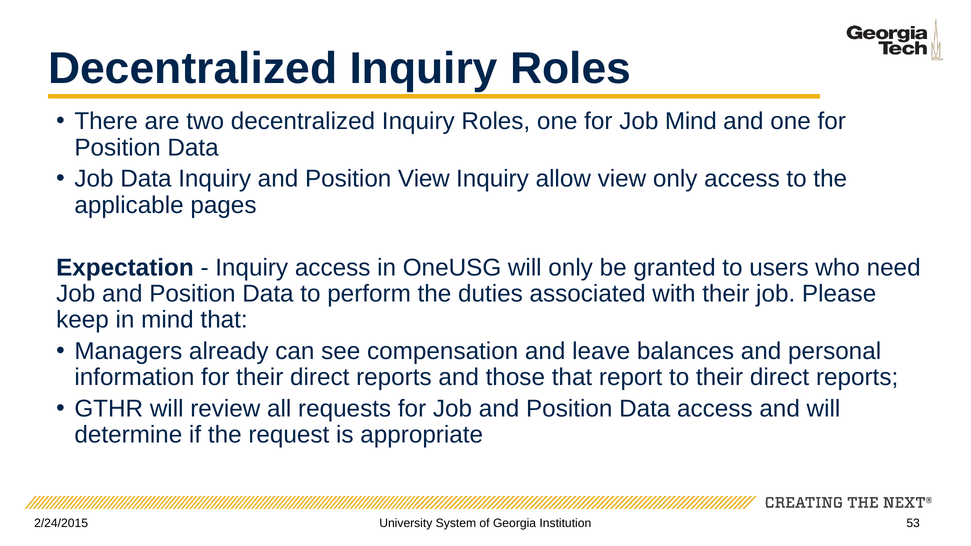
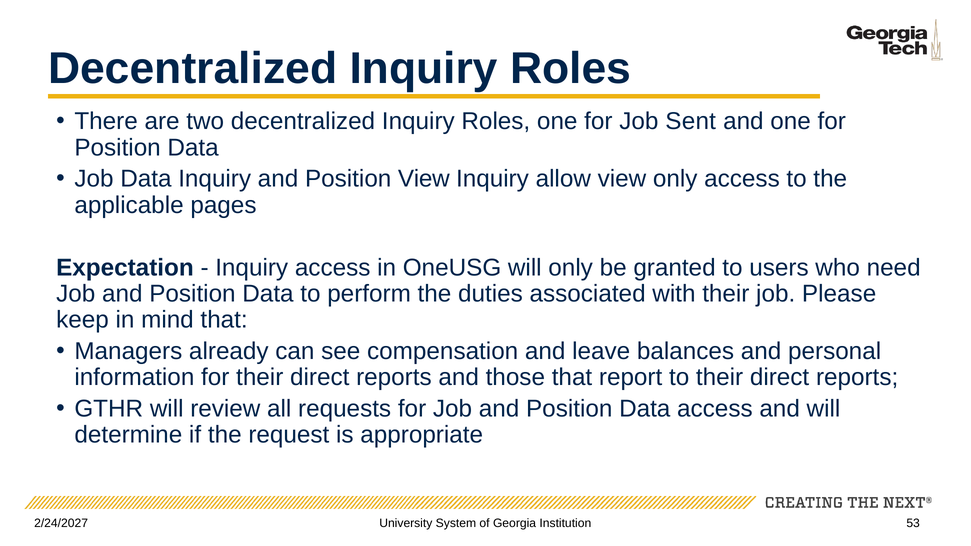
Job Mind: Mind -> Sent
2/24/2015: 2/24/2015 -> 2/24/2027
